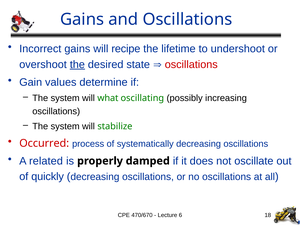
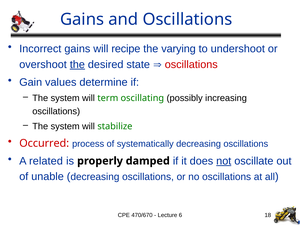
lifetime: lifetime -> varying
what: what -> term
not underline: none -> present
quickly: quickly -> unable
